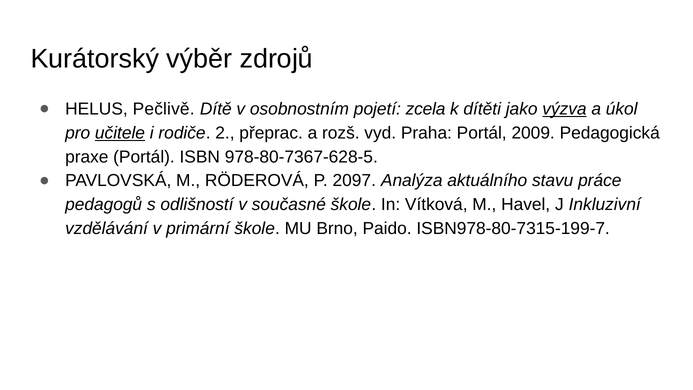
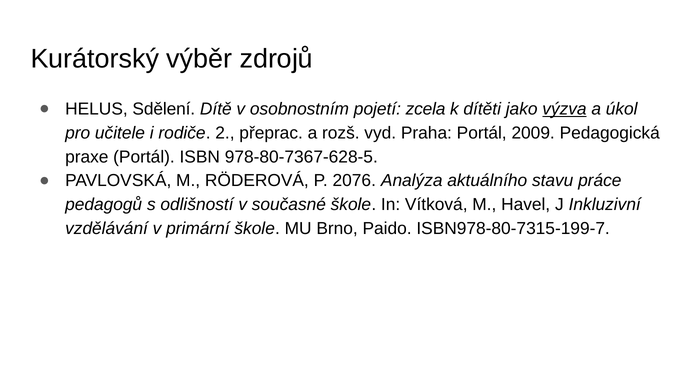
Pečlivě: Pečlivě -> Sdělení
učitele underline: present -> none
2097: 2097 -> 2076
